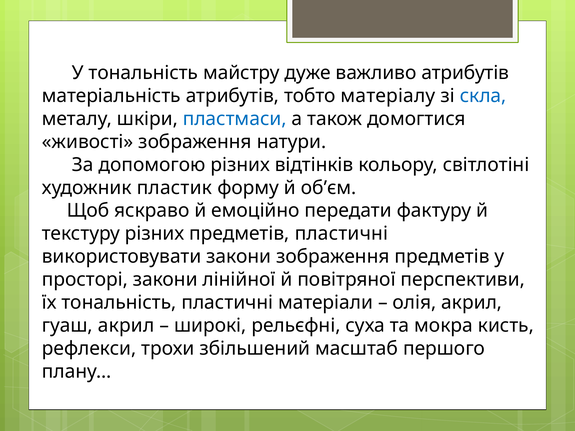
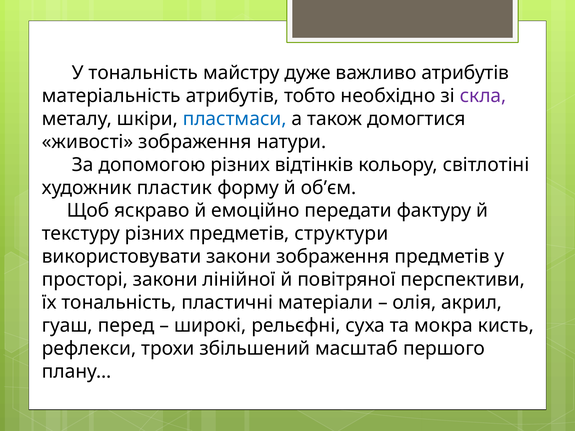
матеріалу: матеріалу -> необхідно
скла colour: blue -> purple
предметів пластичні: пластичні -> структури
гуаш акрил: акрил -> перед
